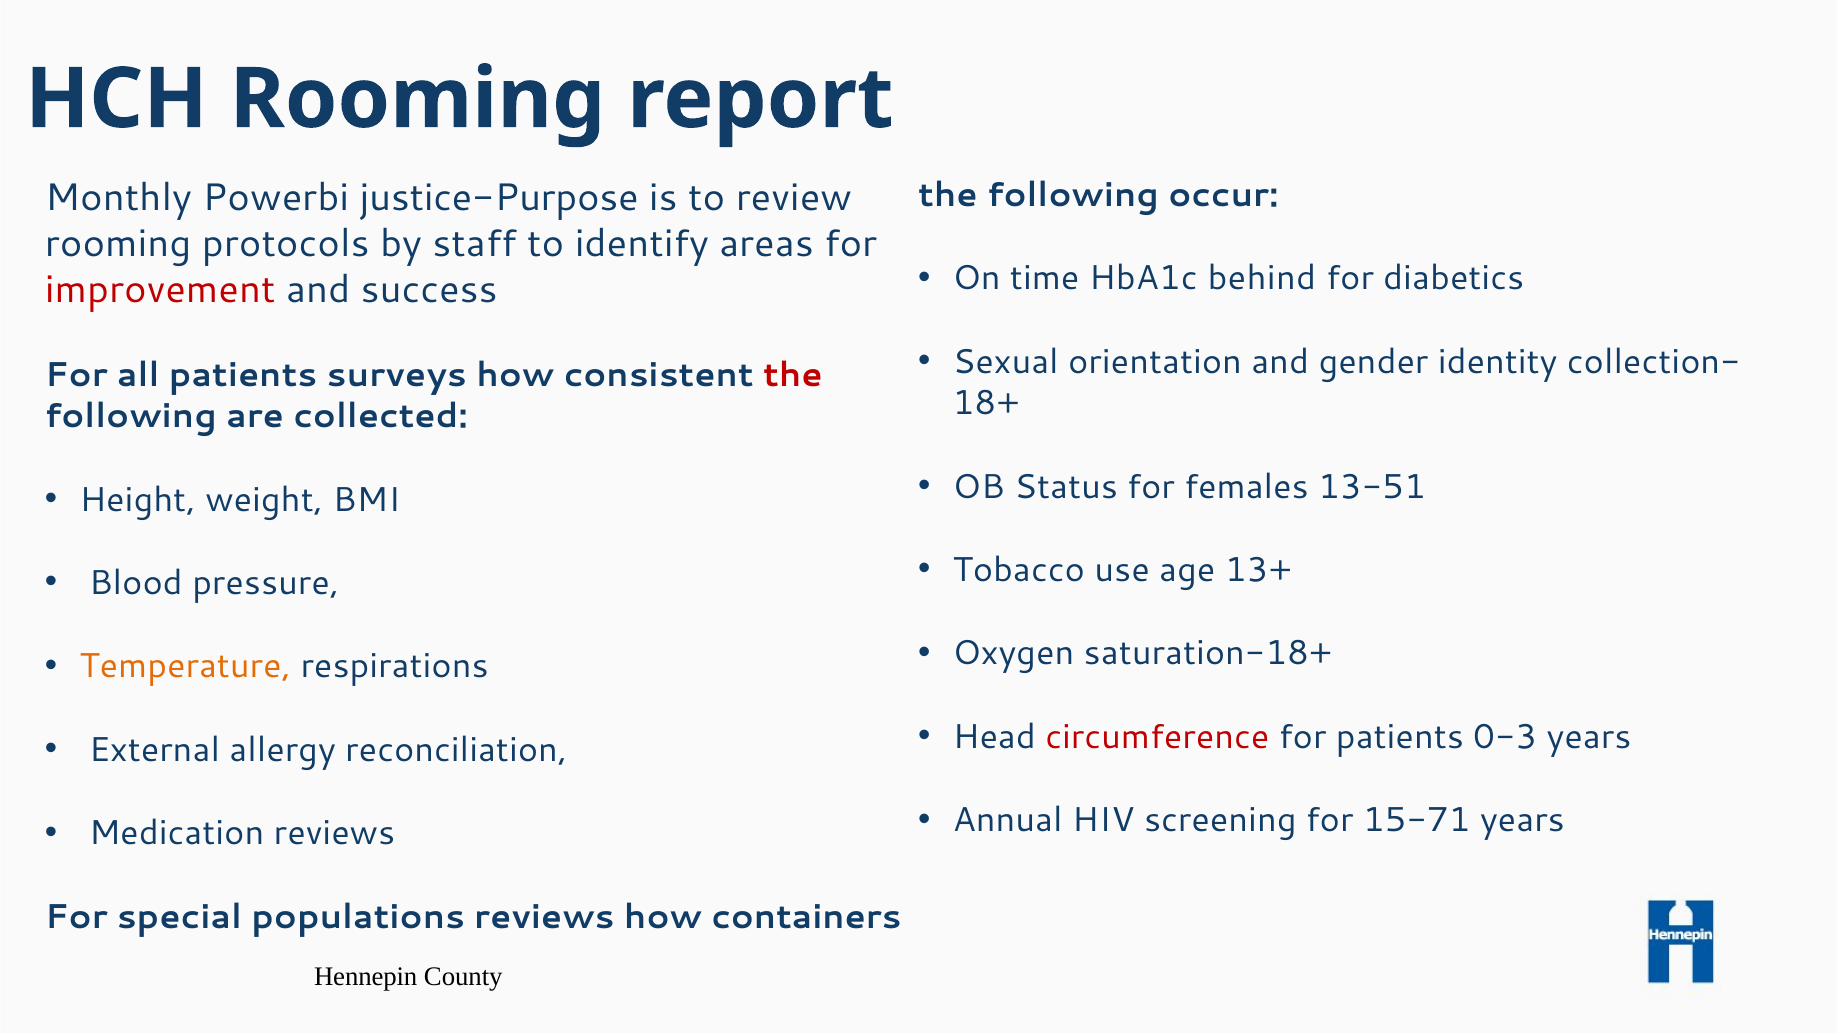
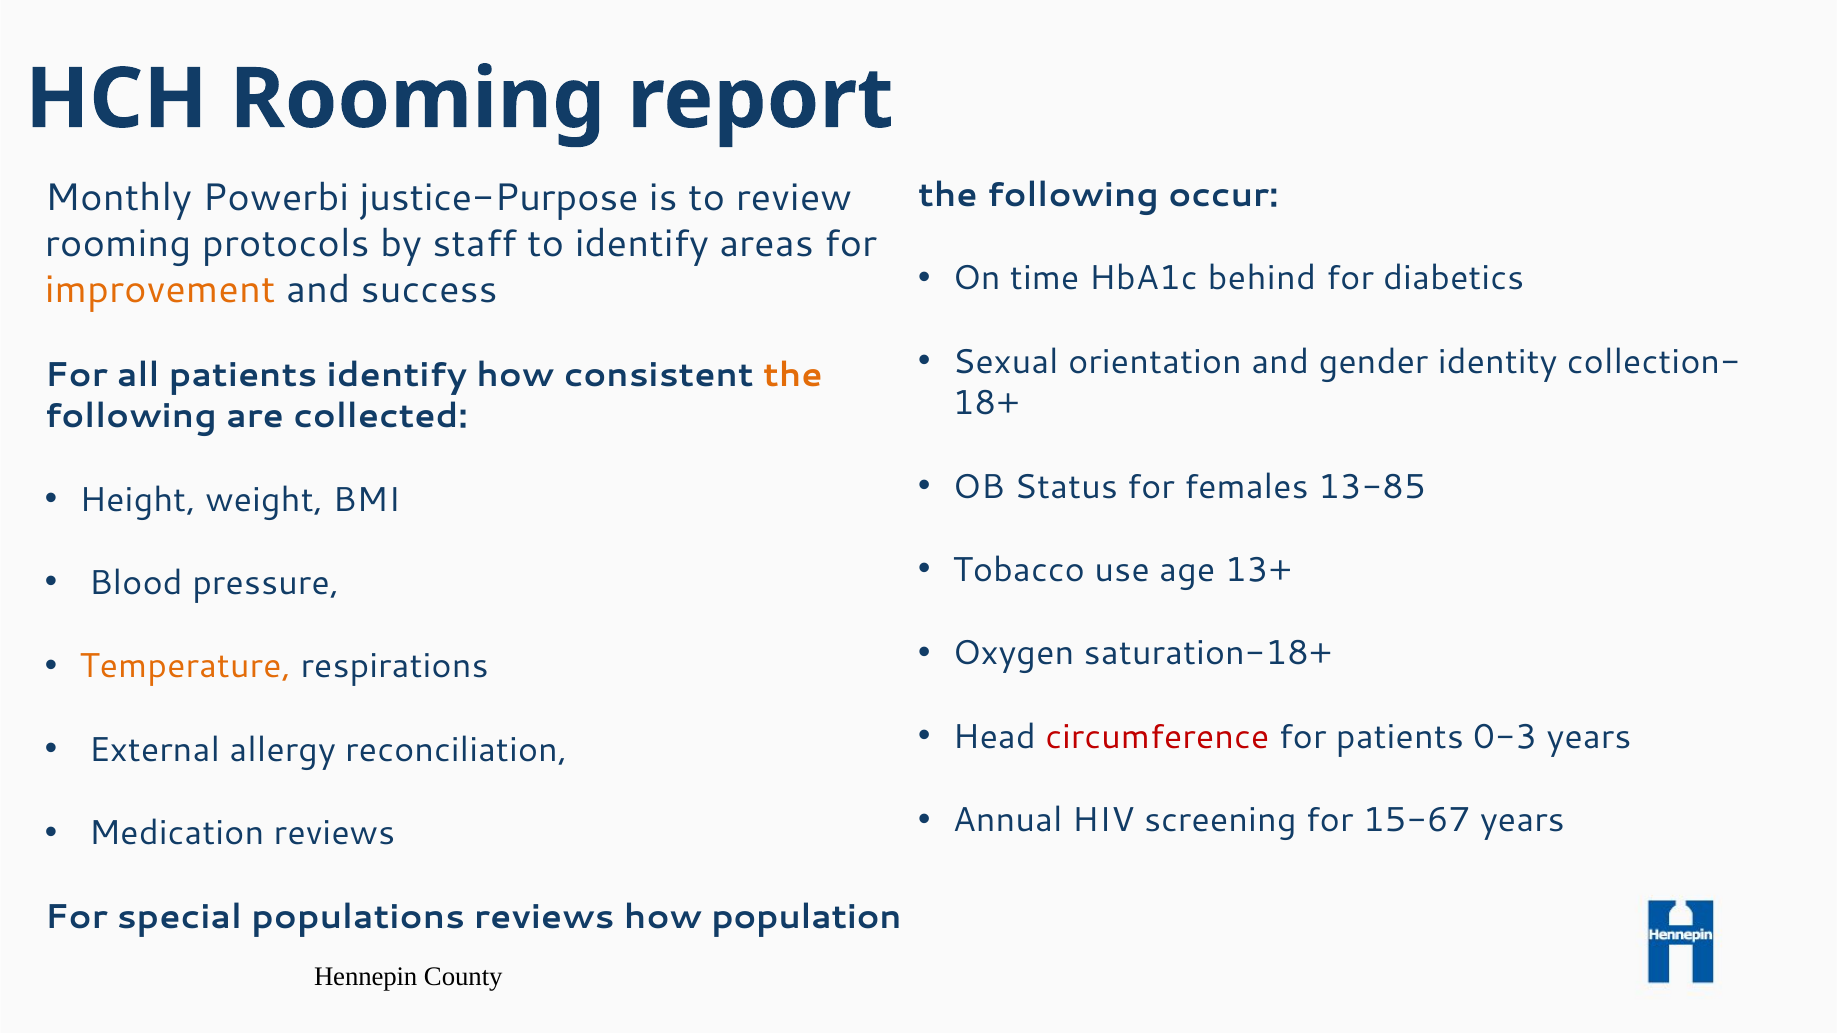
improvement colour: red -> orange
patients surveys: surveys -> identify
the at (793, 375) colour: red -> orange
13-51: 13-51 -> 13-85
15-71: 15-71 -> 15-67
containers: containers -> population
